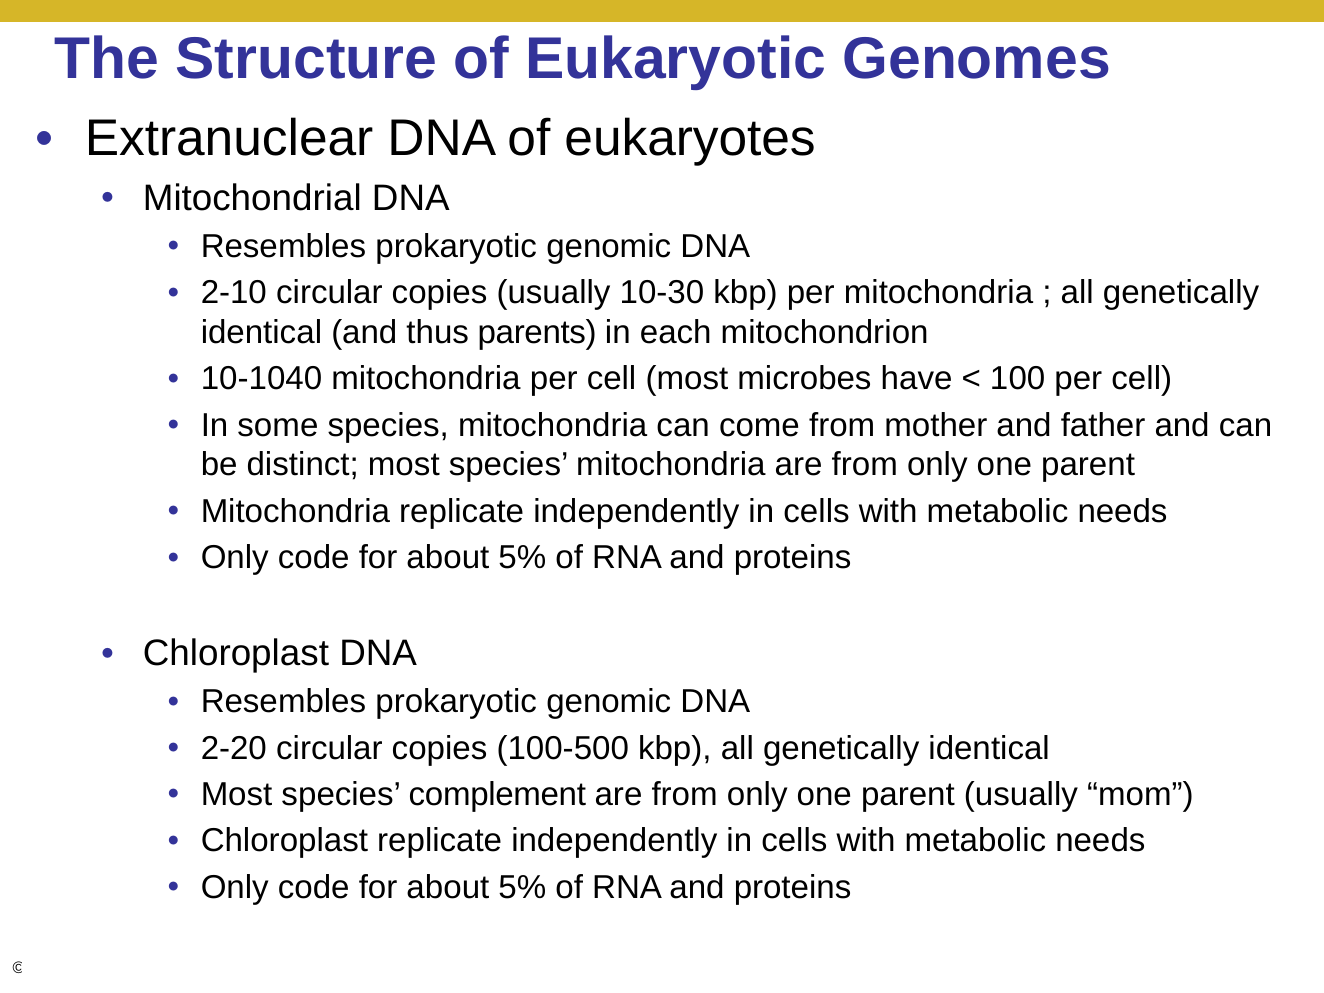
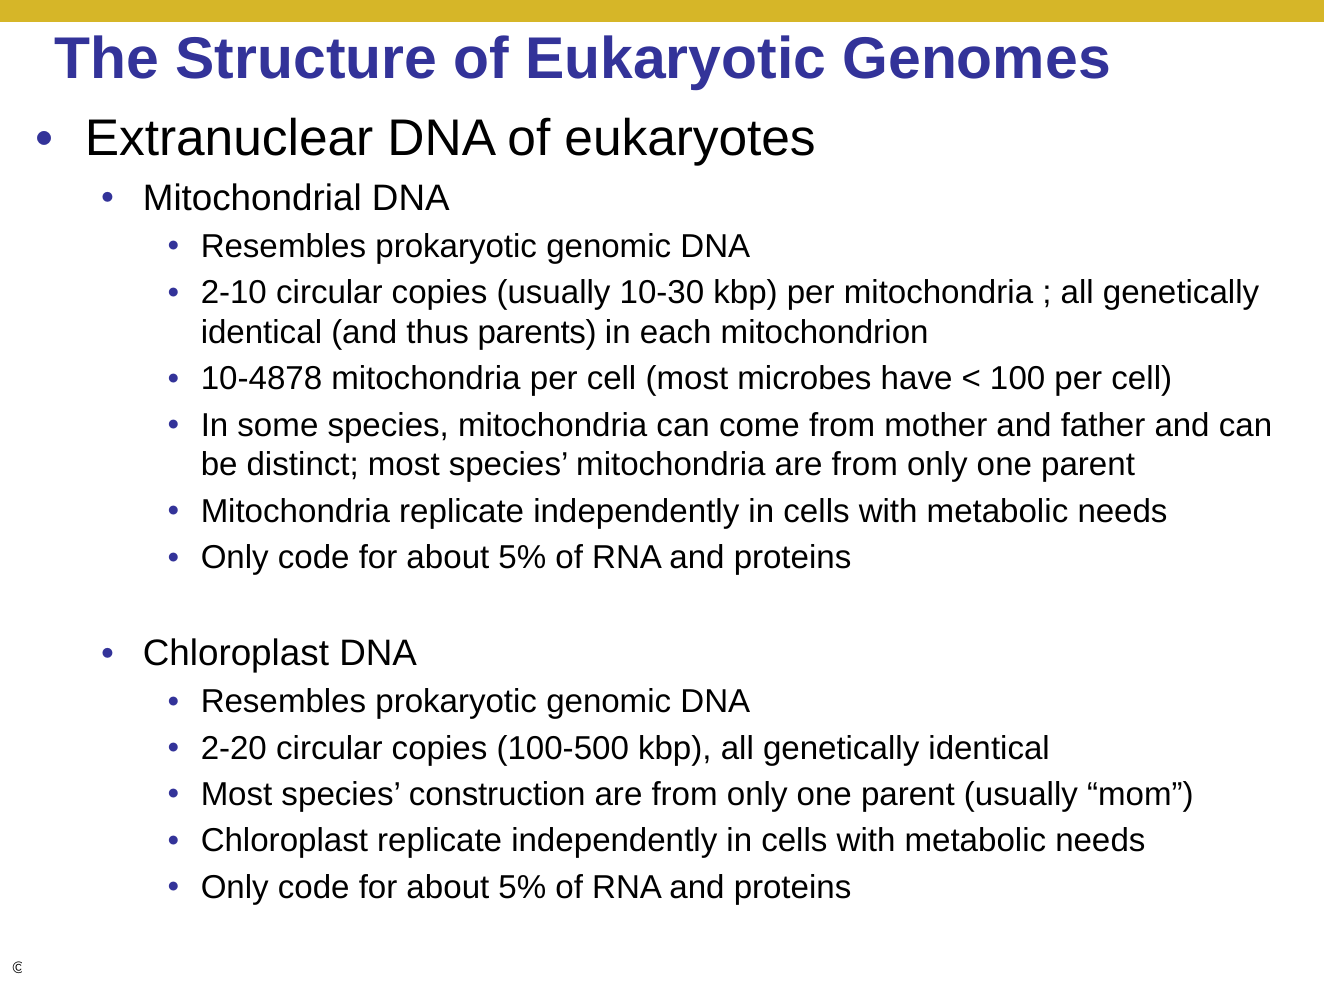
10-1040: 10-1040 -> 10-4878
complement: complement -> construction
